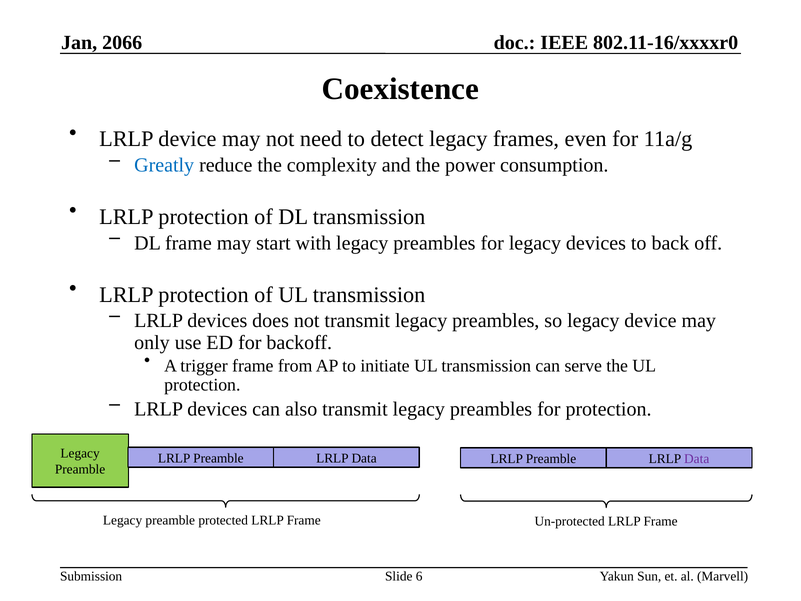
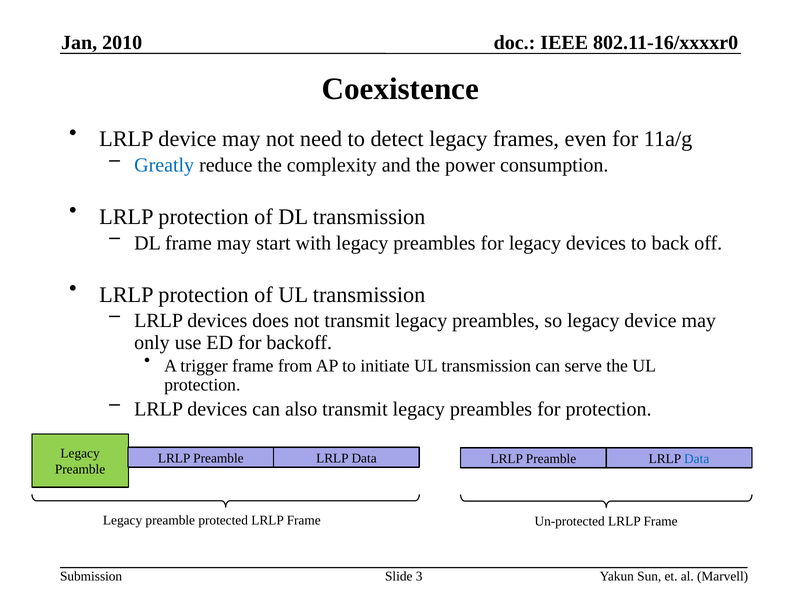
2066: 2066 -> 2010
Data at (697, 458) colour: purple -> blue
6: 6 -> 3
